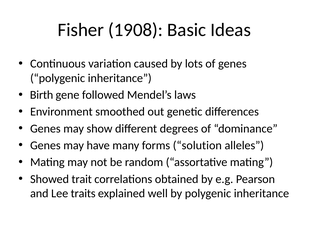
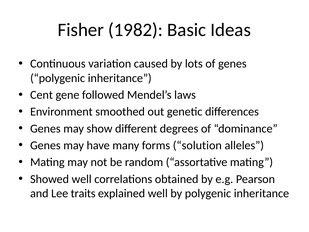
1908: 1908 -> 1982
Birth: Birth -> Cent
Showed trait: trait -> well
